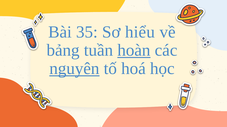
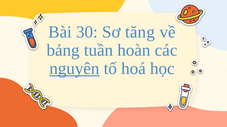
35: 35 -> 30
hiểu: hiểu -> tăng
hoàn underline: present -> none
